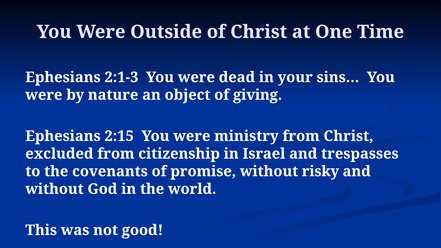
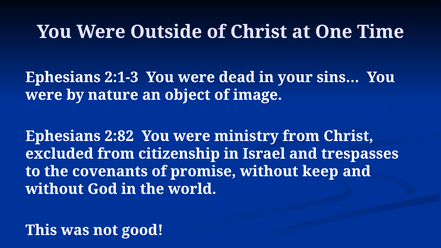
giving: giving -> image
2:15: 2:15 -> 2:82
risky: risky -> keep
